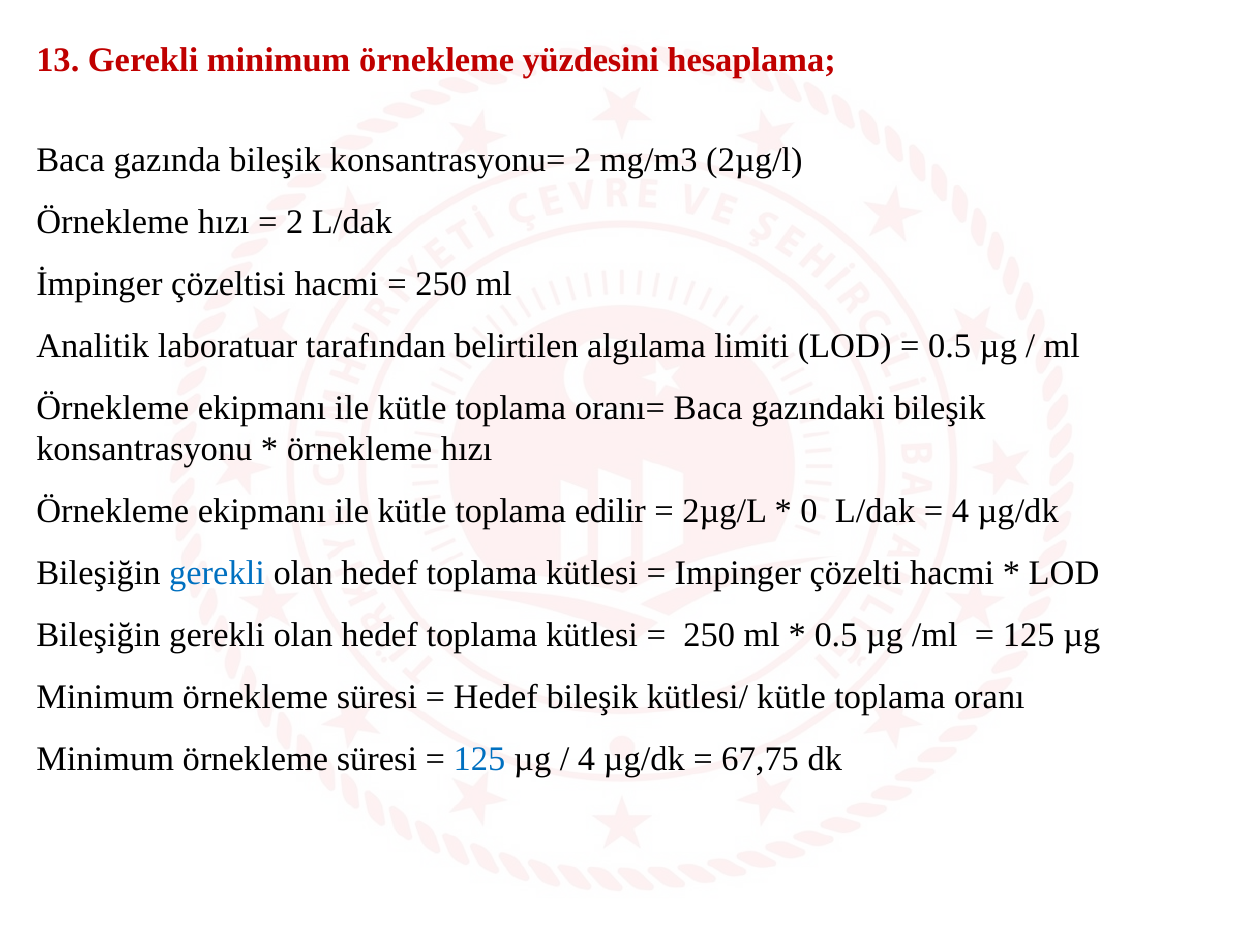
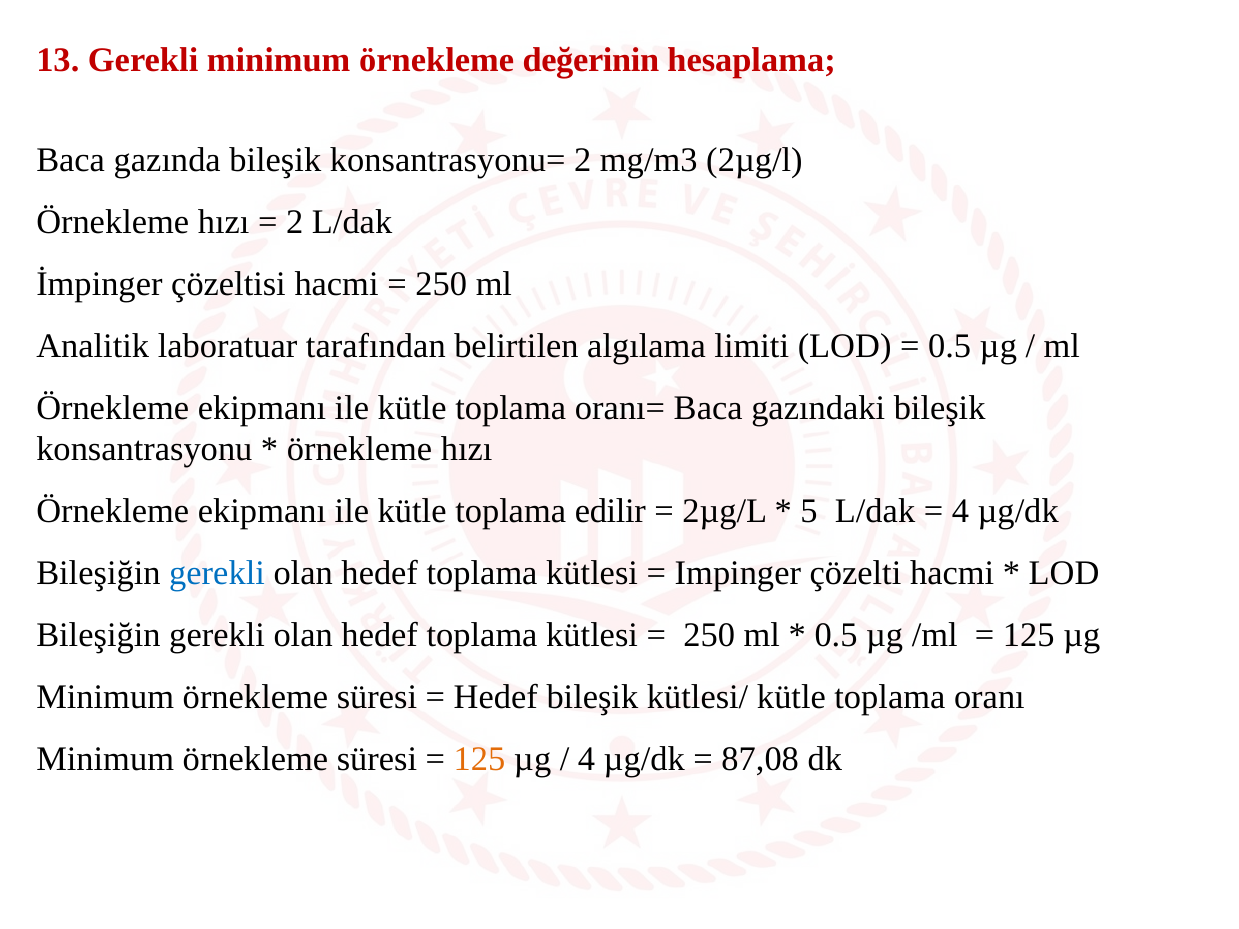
yüzdesini: yüzdesini -> değerinin
0: 0 -> 5
125 at (480, 759) colour: blue -> orange
67,75: 67,75 -> 87,08
